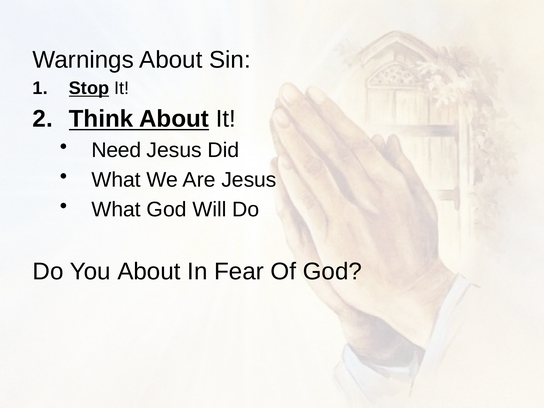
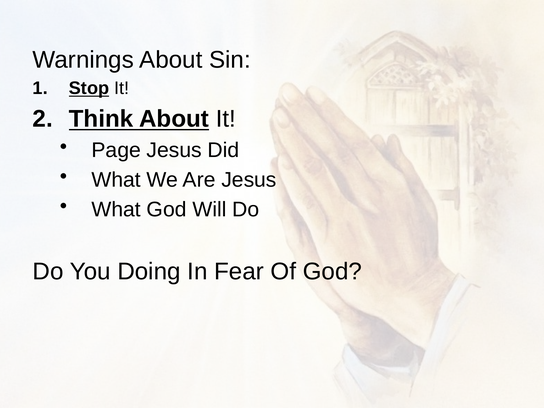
Need: Need -> Page
You About: About -> Doing
